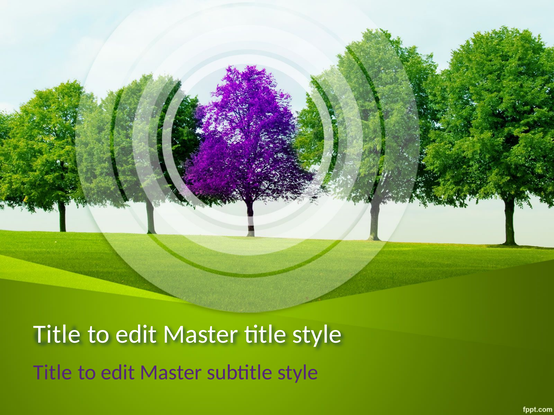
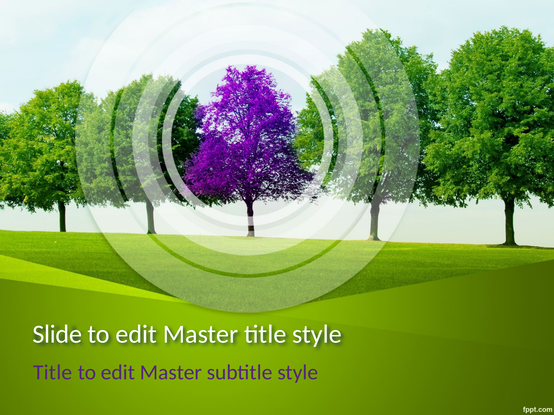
Title at (57, 334): Title -> Slide
